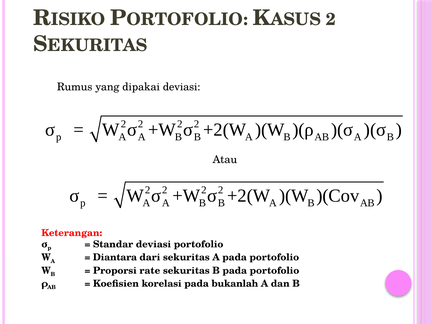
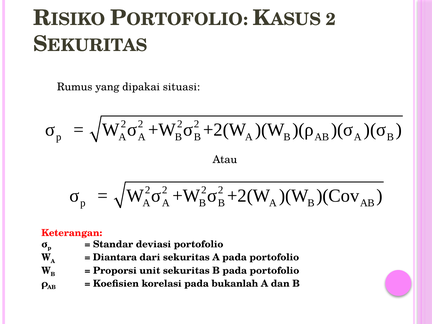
dipakai deviasi: deviasi -> situasi
rate: rate -> unit
